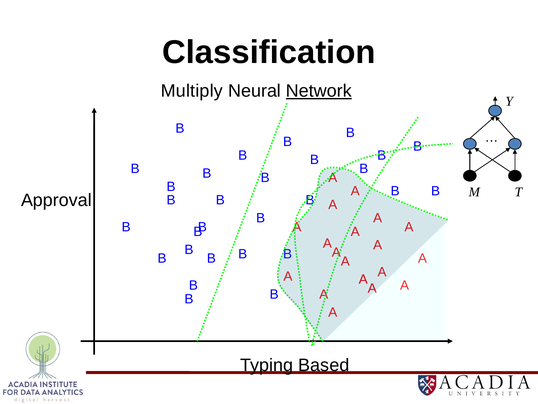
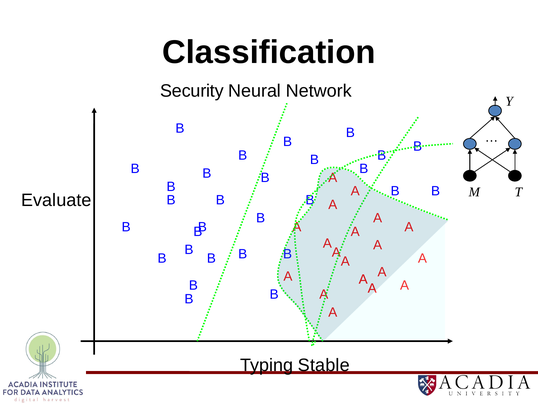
Multiply: Multiply -> Security
Network underline: present -> none
Approval: Approval -> Evaluate
Based: Based -> Stable
